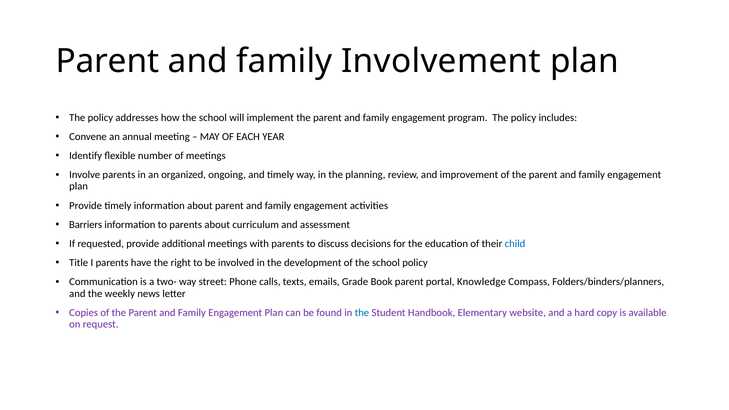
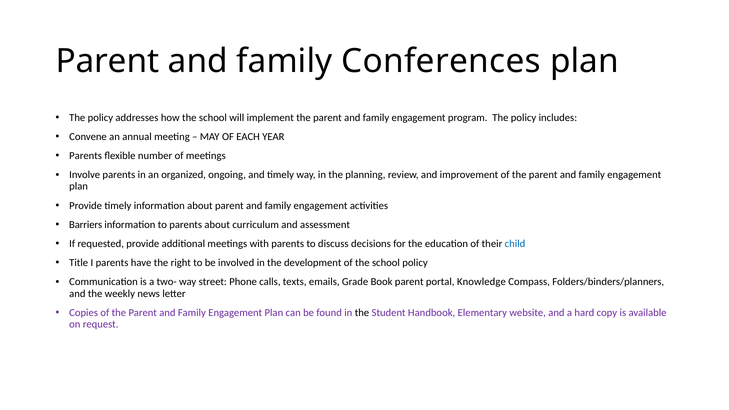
Involvement: Involvement -> Conferences
Identify at (86, 156): Identify -> Parents
the at (362, 313) colour: blue -> black
